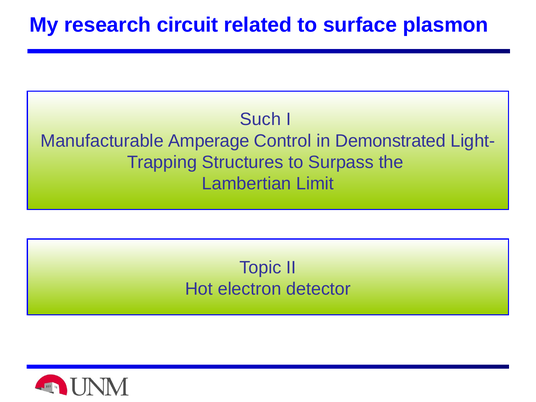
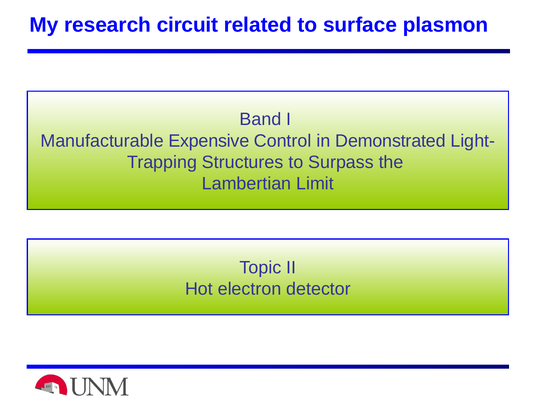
Such: Such -> Band
Amperage: Amperage -> Expensive
